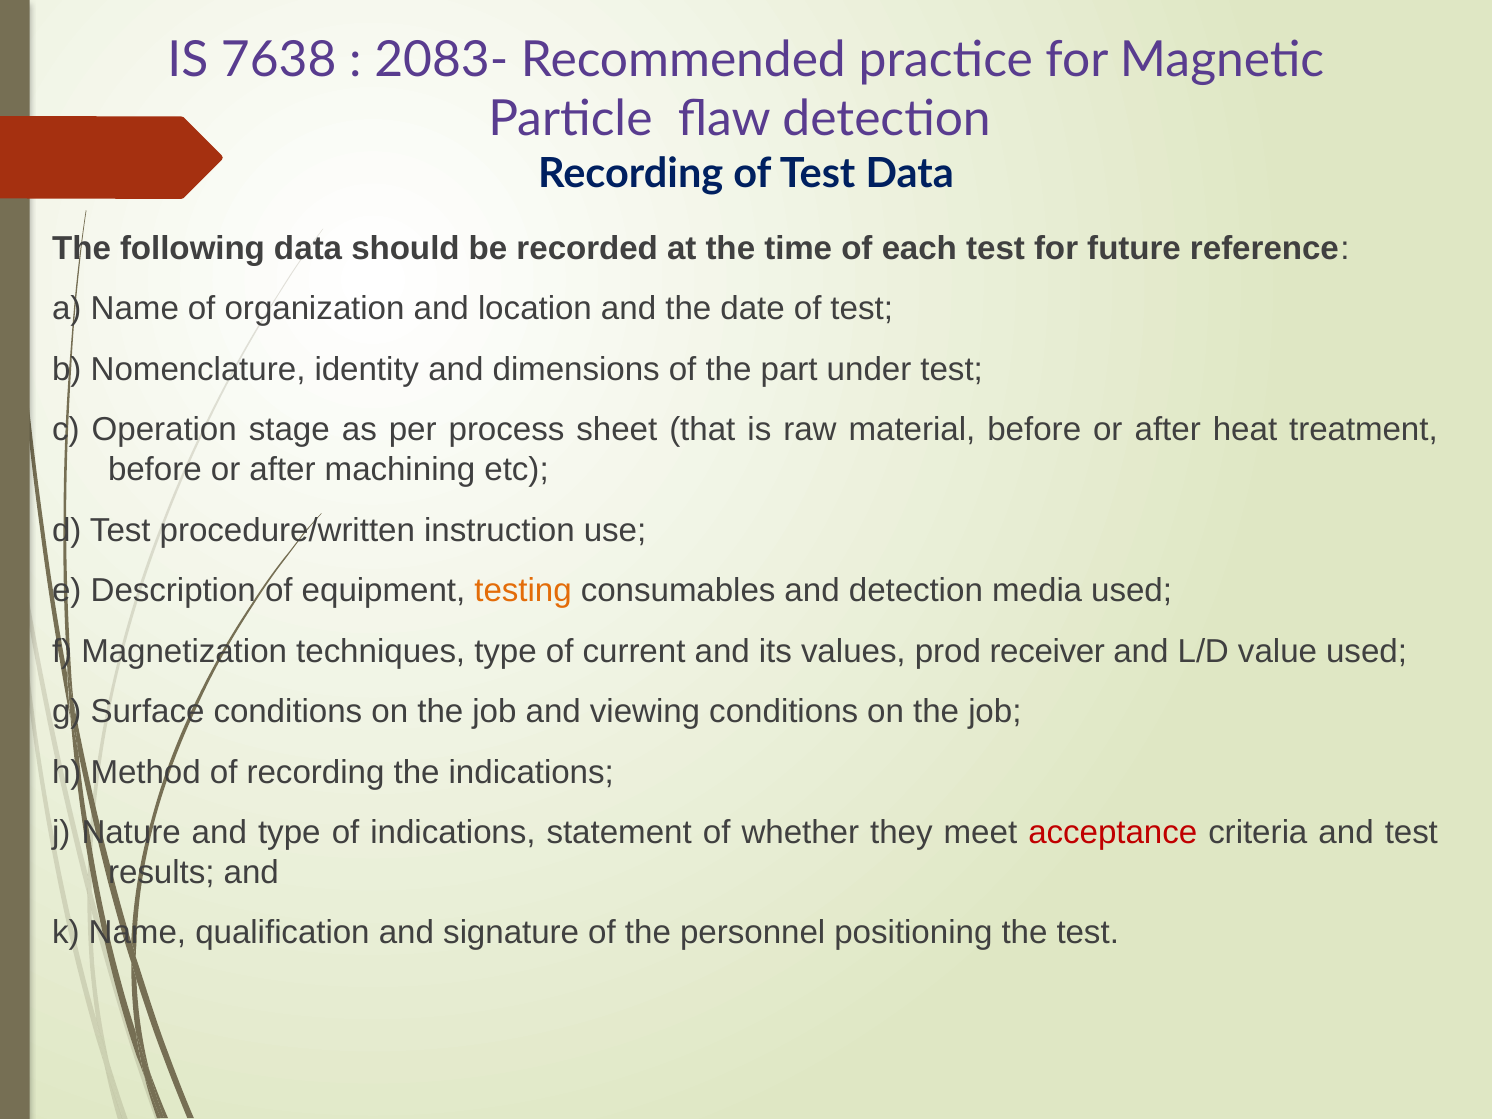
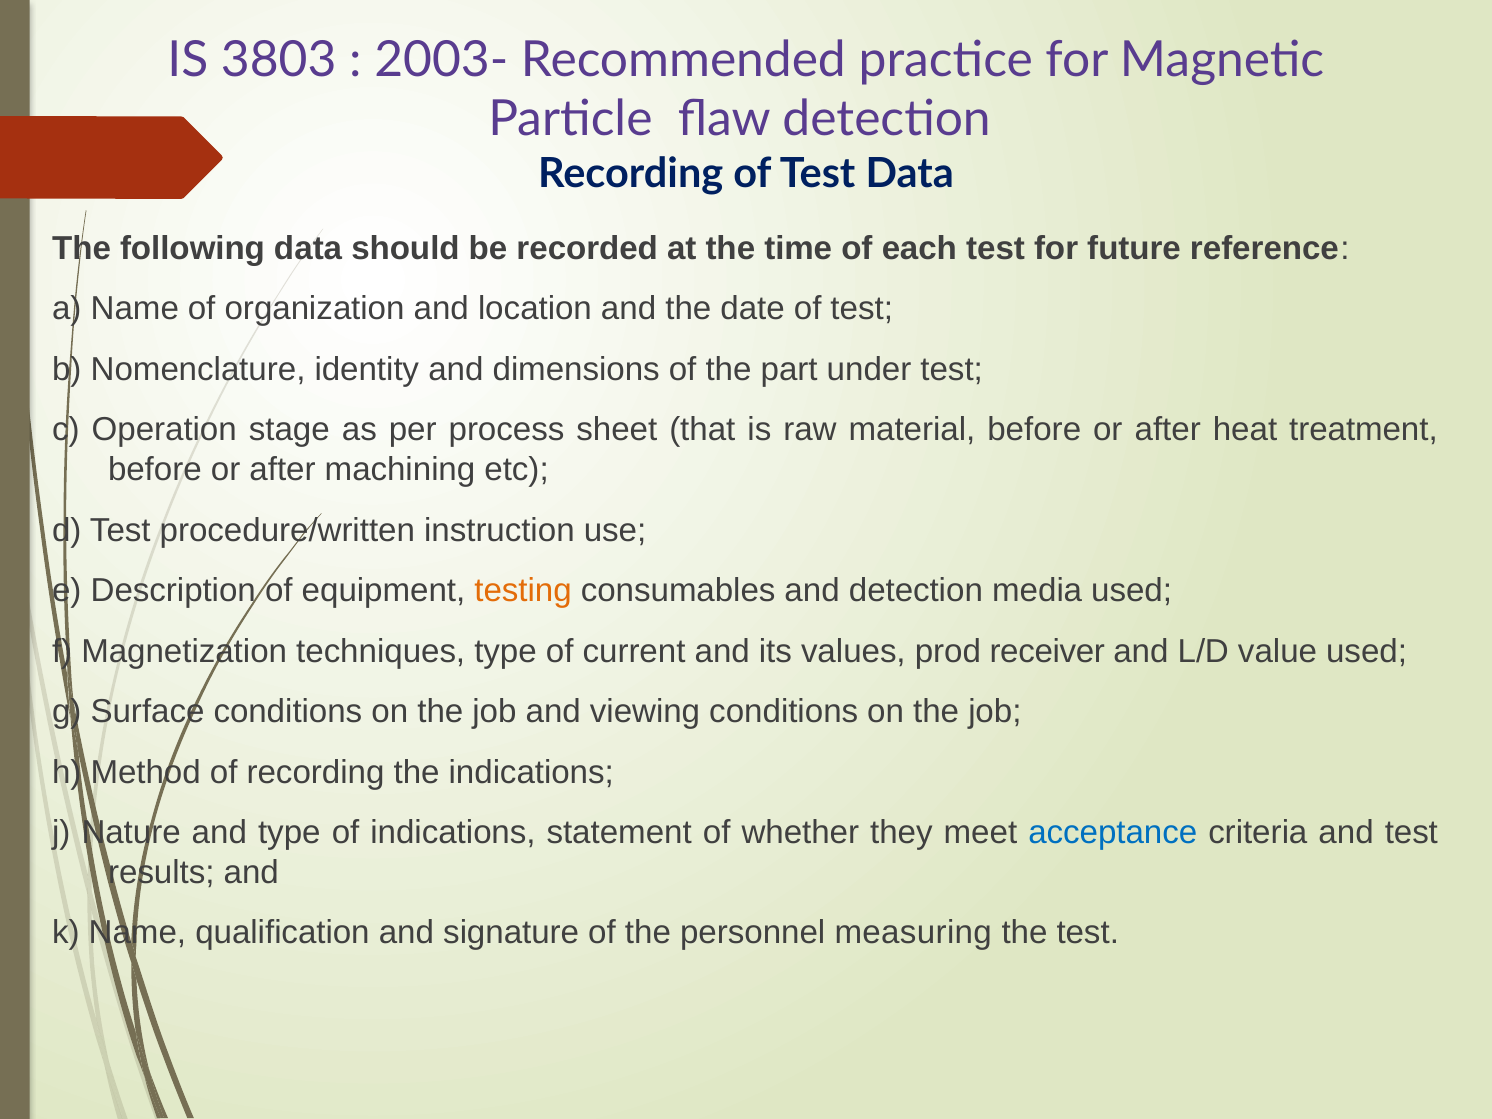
7638: 7638 -> 3803
2083-: 2083- -> 2003-
acceptance colour: red -> blue
positioning: positioning -> measuring
